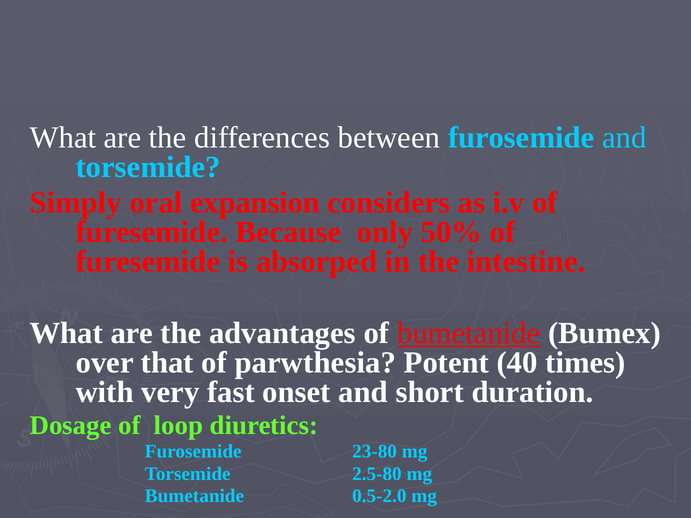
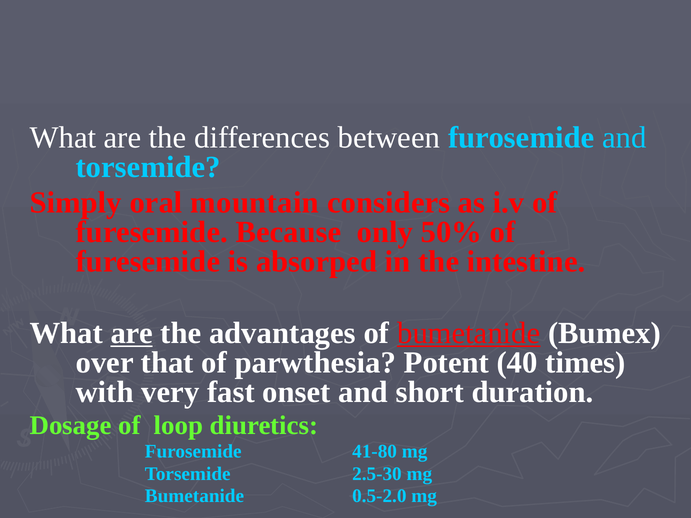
expansion: expansion -> mountain
are at (132, 333) underline: none -> present
23-80: 23-80 -> 41-80
2.5-80: 2.5-80 -> 2.5-30
